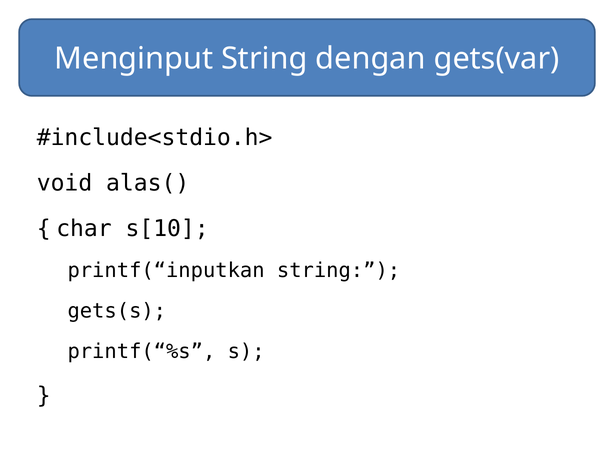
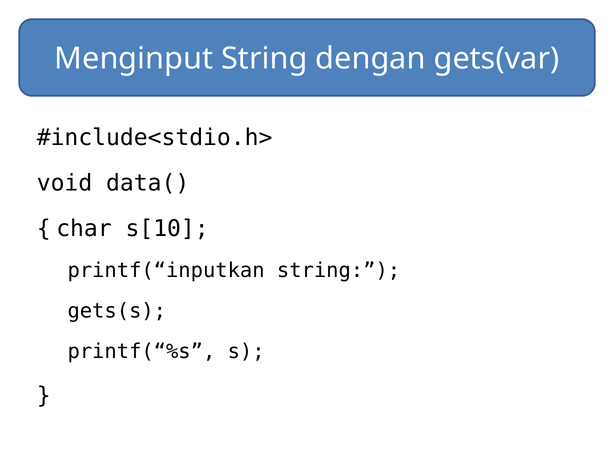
alas(: alas( -> data(
